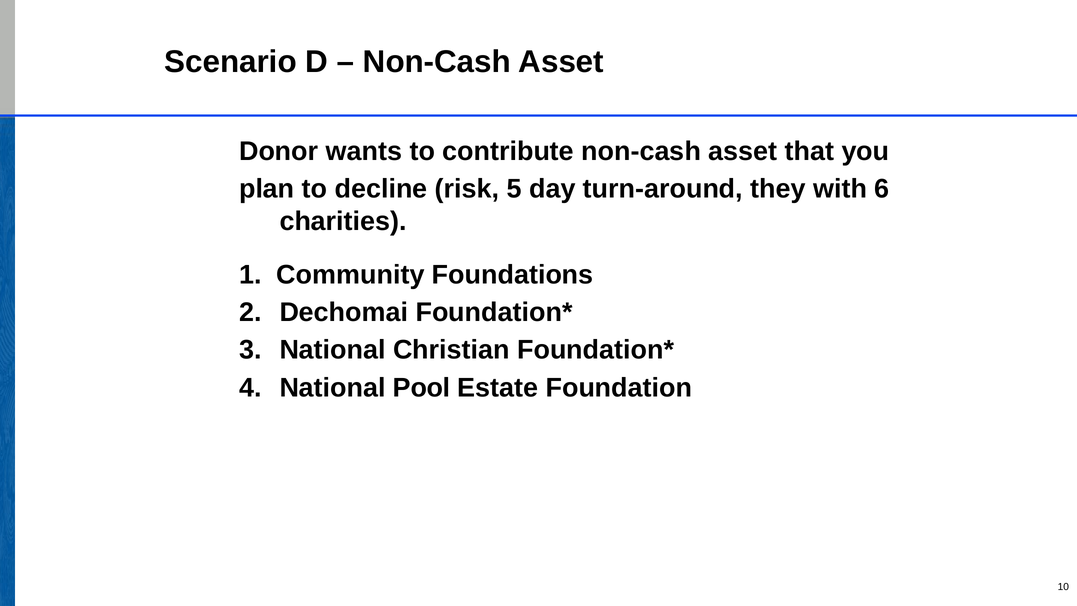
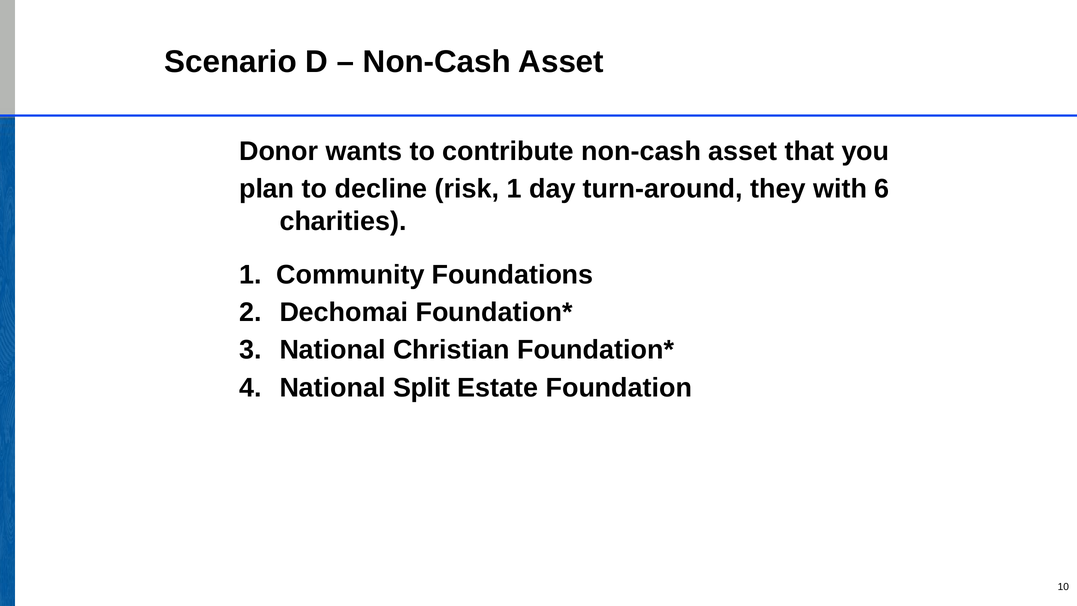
risk 5: 5 -> 1
Pool: Pool -> Split
